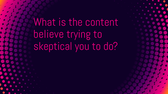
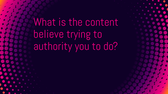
skeptical: skeptical -> authority
